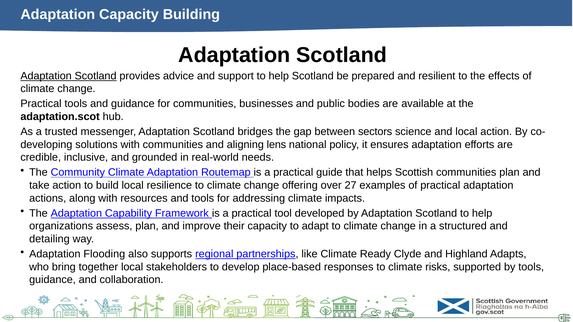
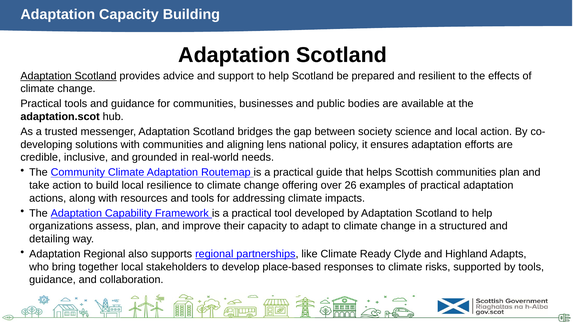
sectors: sectors -> society
27: 27 -> 26
Adaptation Flooding: Flooding -> Regional
